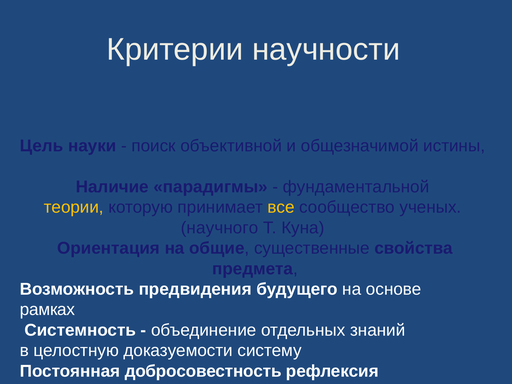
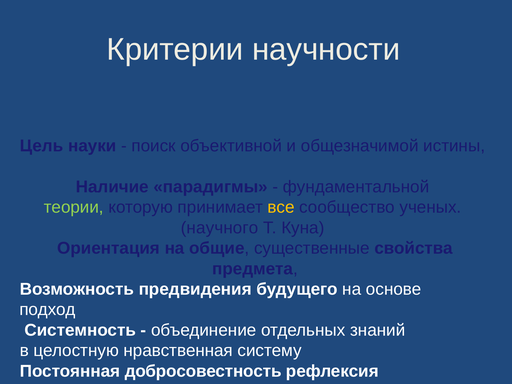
теории colour: yellow -> light green
рамках: рамках -> подход
доказуемости: доказуемости -> нравственная
